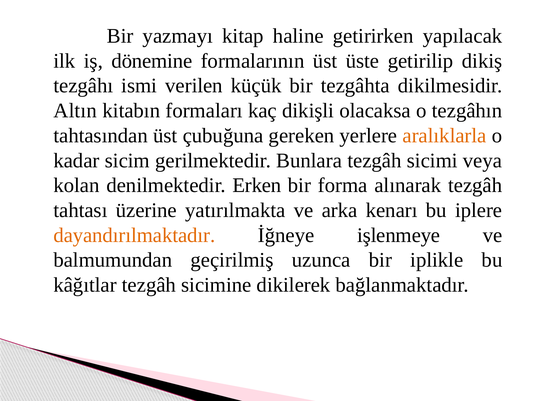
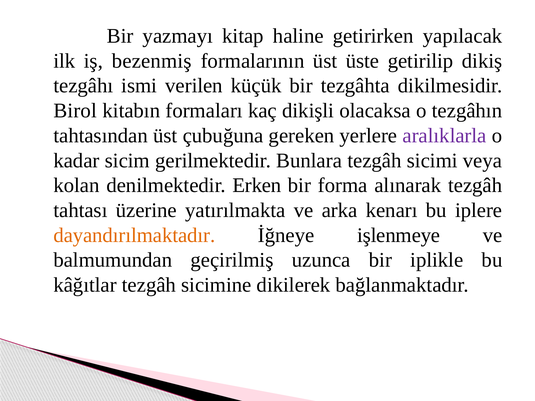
dönemine: dönemine -> bezenmiş
Altın: Altın -> Birol
aralıklarla colour: orange -> purple
